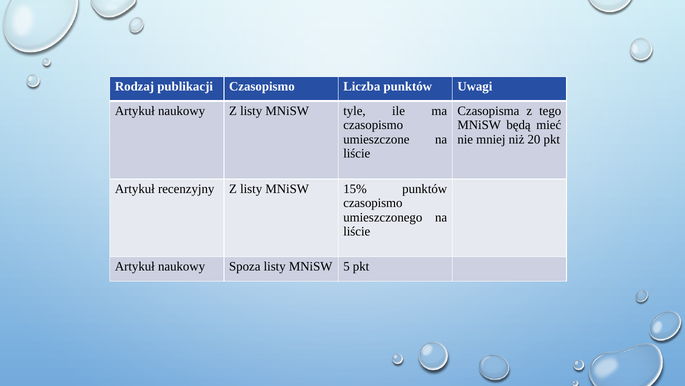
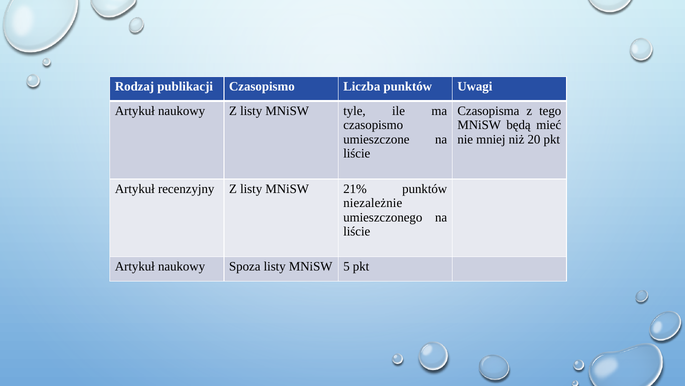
15%: 15% -> 21%
czasopismo at (373, 203): czasopismo -> niezależnie
